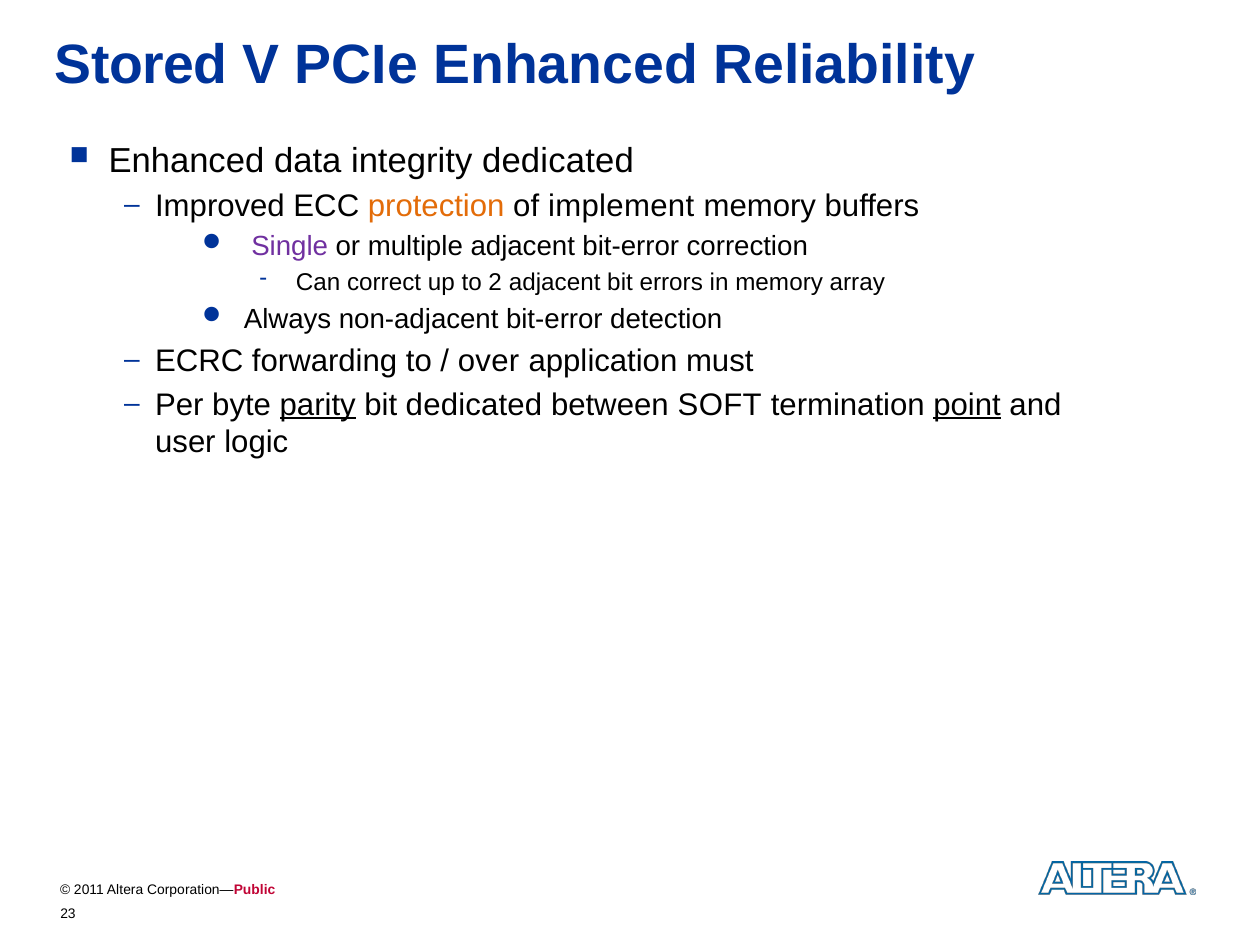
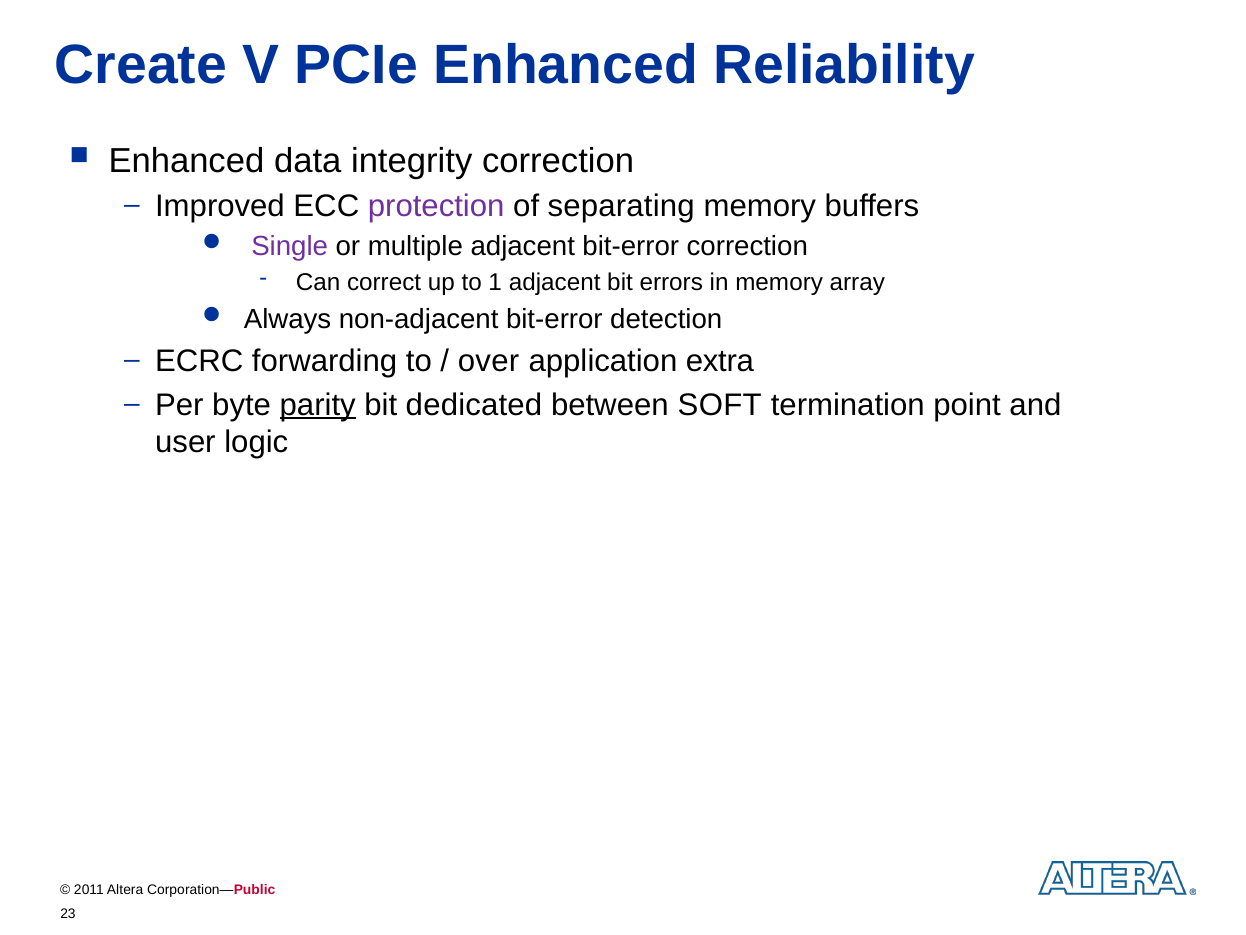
Stored: Stored -> Create
integrity dedicated: dedicated -> correction
protection colour: orange -> purple
implement: implement -> separating
2: 2 -> 1
must: must -> extra
point underline: present -> none
